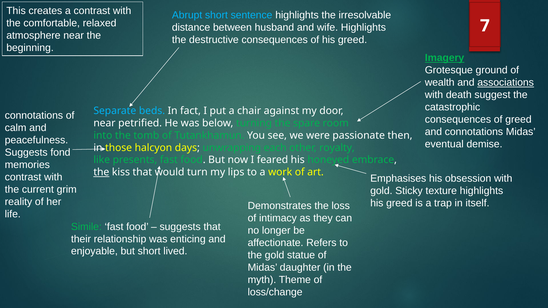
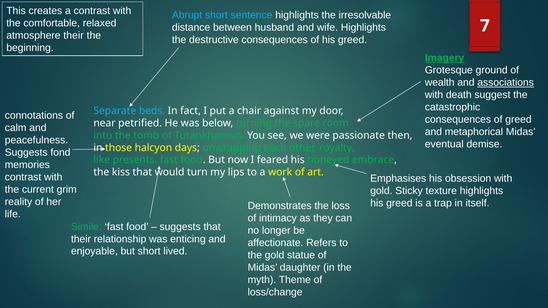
atmosphere near: near -> their
and connotations: connotations -> metaphorical
the at (101, 172) underline: present -> none
